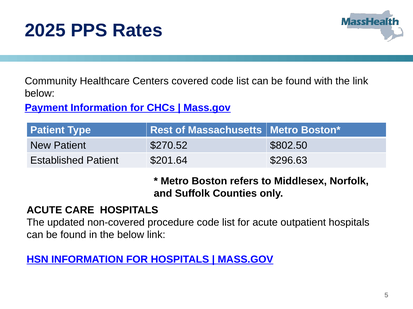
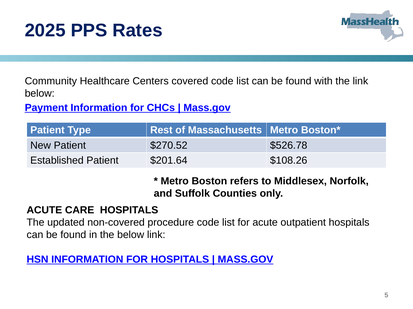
$802.50: $802.50 -> $526.78
$296.63: $296.63 -> $108.26
